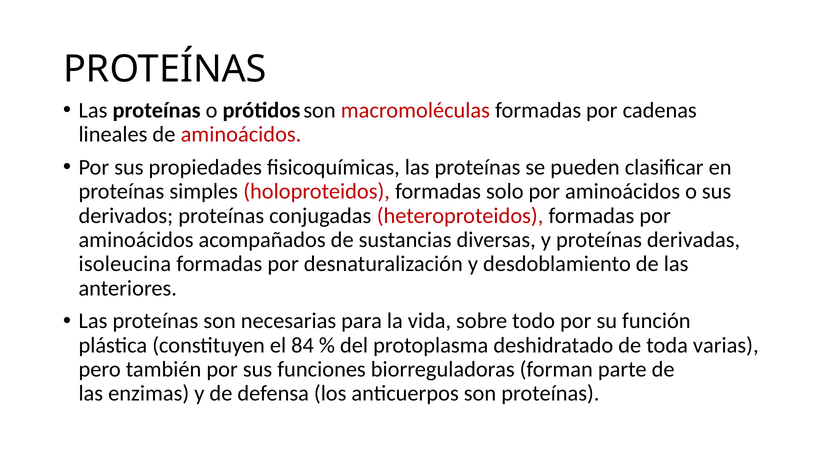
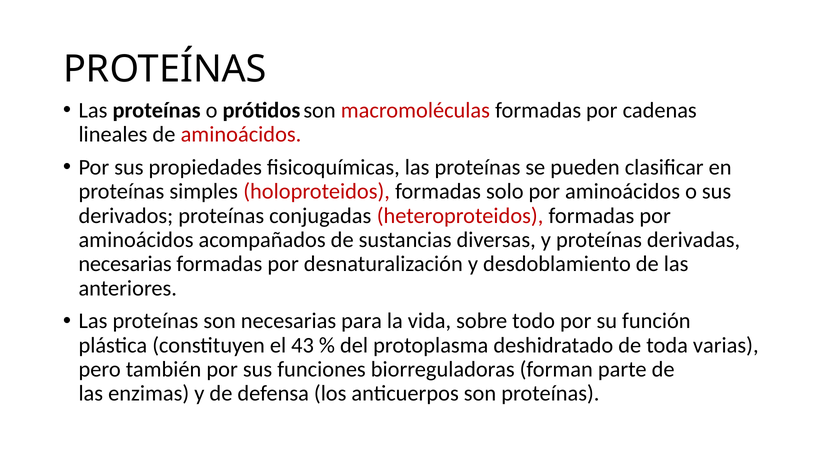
isoleucina at (125, 264): isoleucina -> necesarias
84: 84 -> 43
